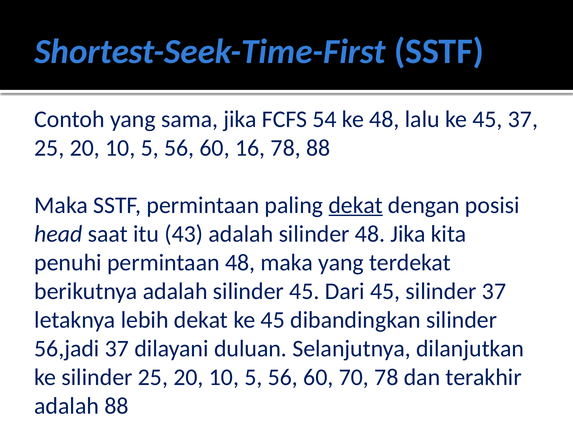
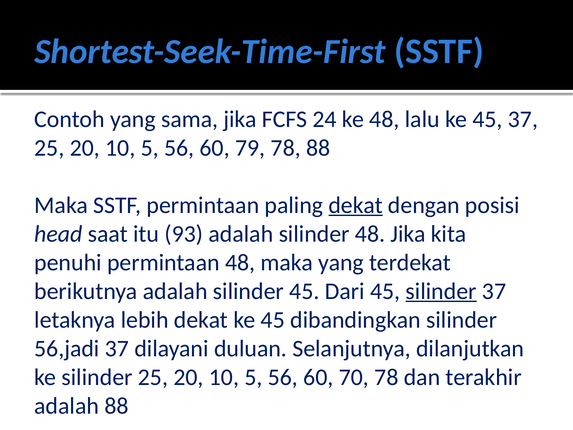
54: 54 -> 24
16: 16 -> 79
43: 43 -> 93
silinder at (441, 291) underline: none -> present
